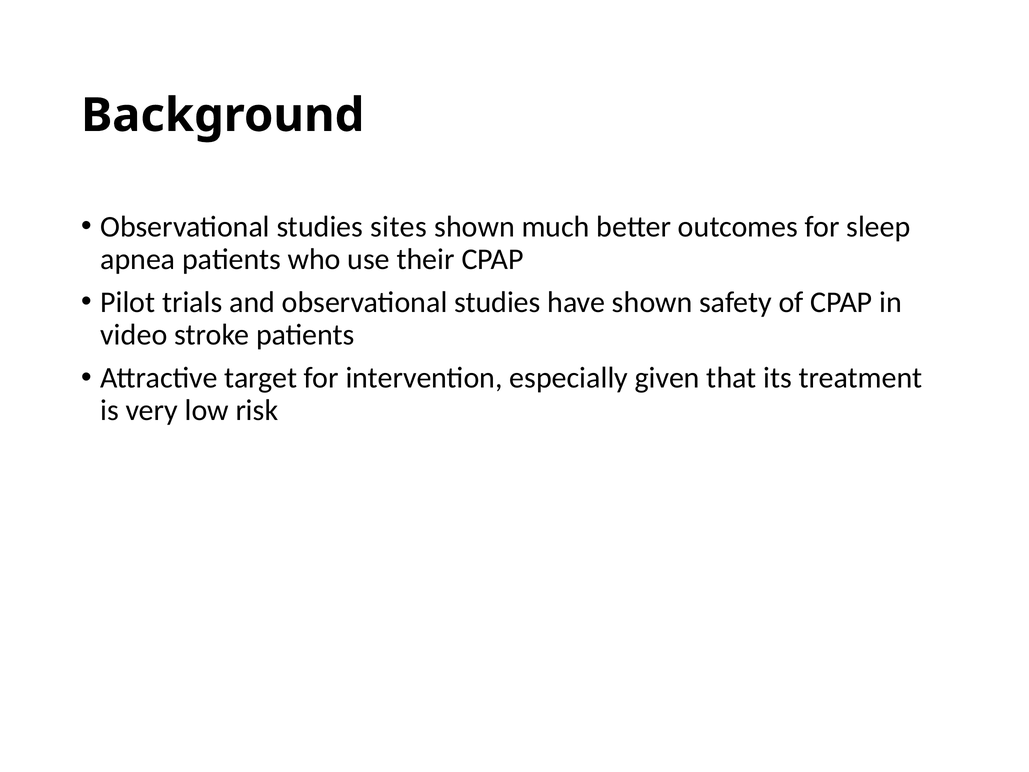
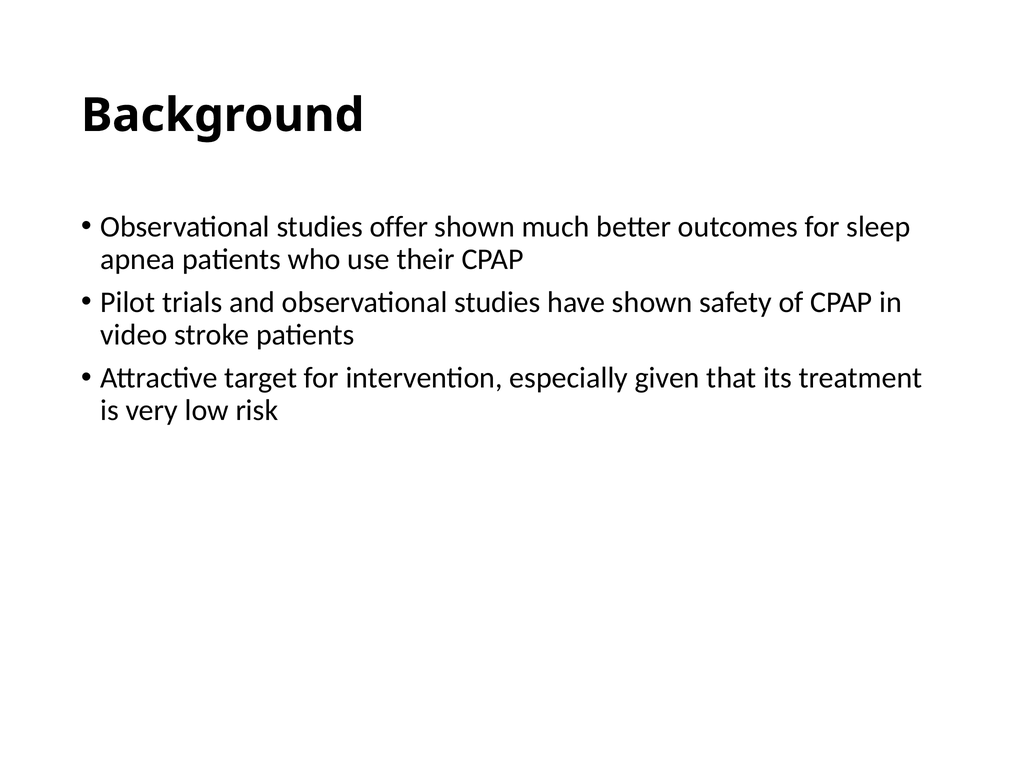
sites: sites -> offer
